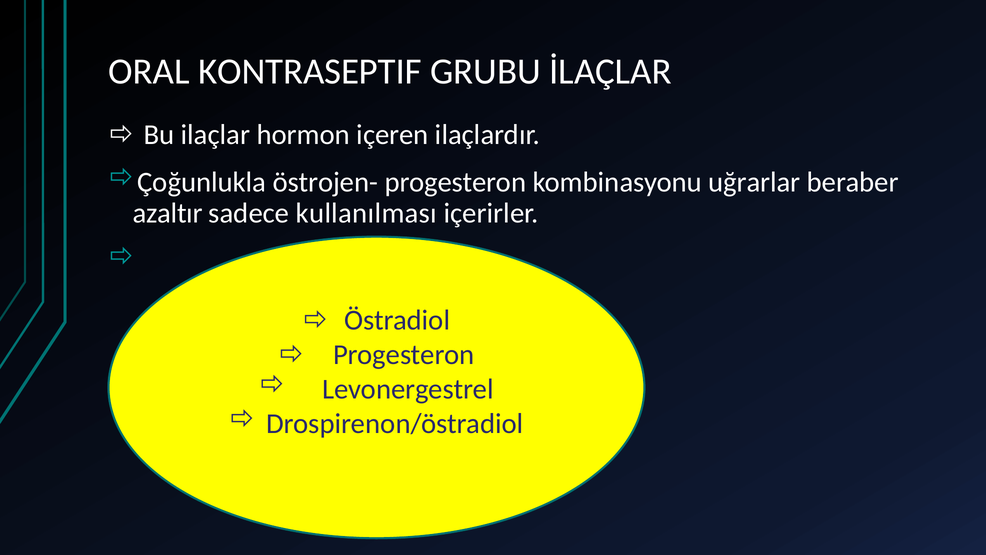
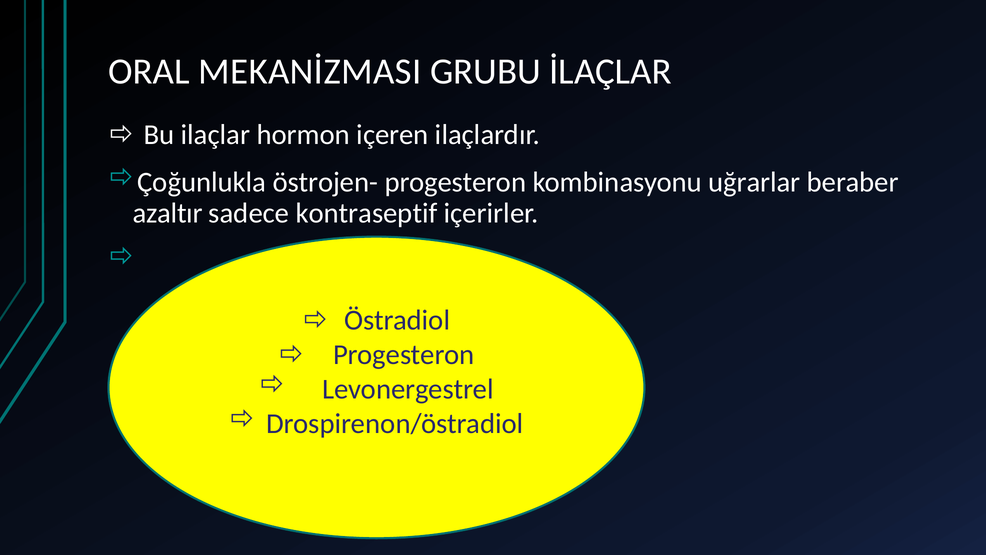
KONTRASEPTIF: KONTRASEPTIF -> MEKANİZMASI
kullanılması: kullanılması -> kontraseptif
